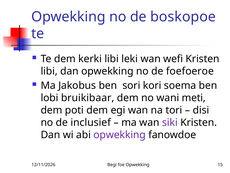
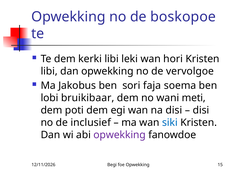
wefi: wefi -> hori
foefoeroe: foefoeroe -> vervolgoe
kori: kori -> faja
na tori: tori -> disi
siki colour: purple -> blue
